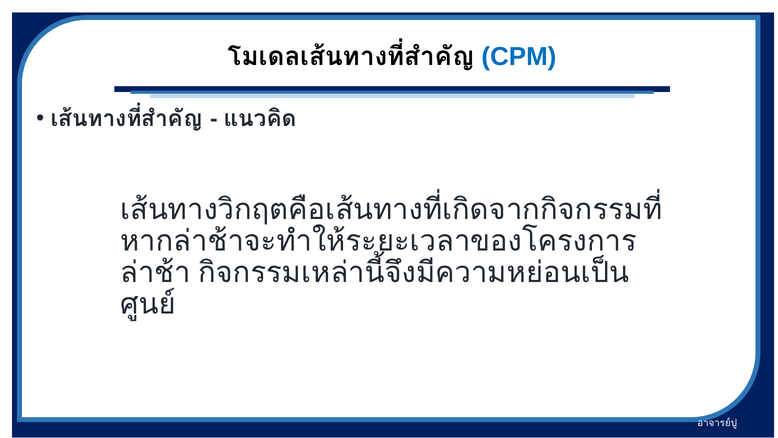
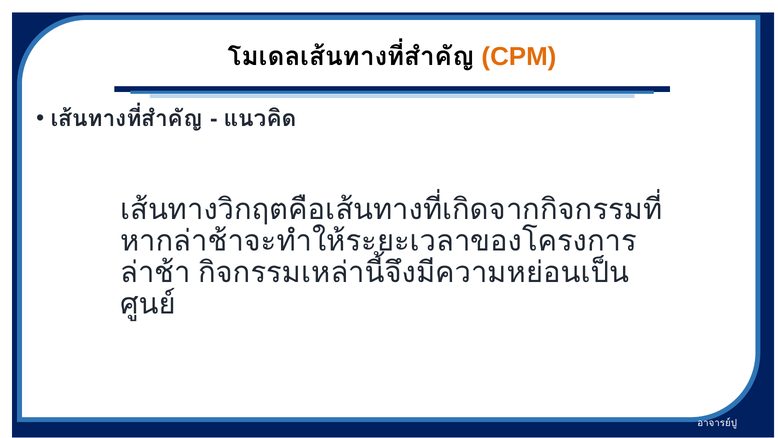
CPM colour: blue -> orange
